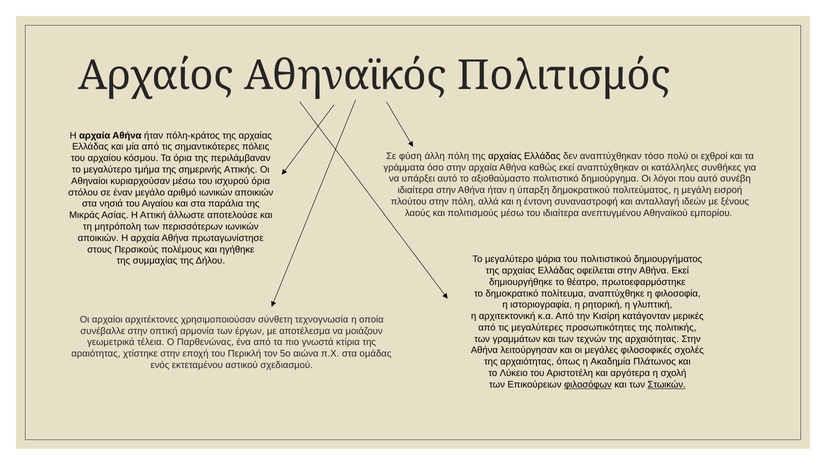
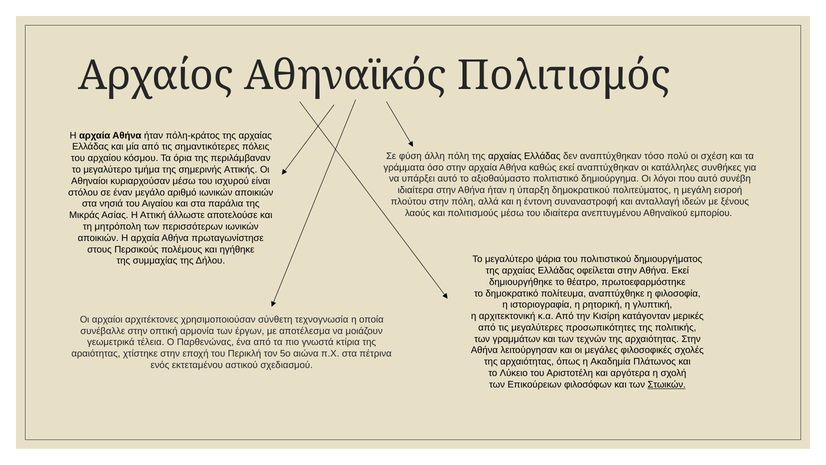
εχθροί: εχθροί -> σχέση
ισχυρού όρια: όρια -> είναι
ομάδας: ομάδας -> πέτρινα
φιλοσόφων underline: present -> none
